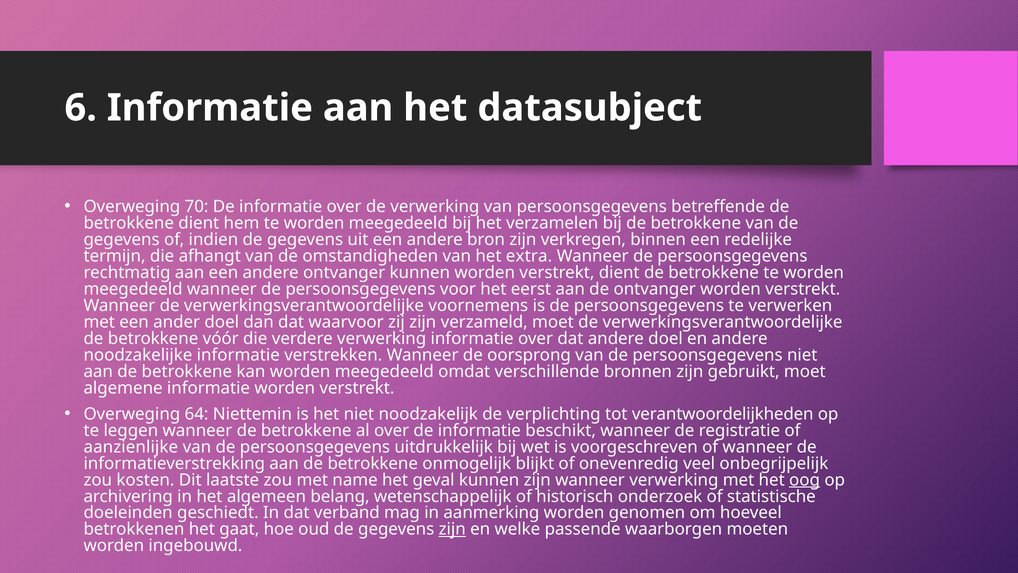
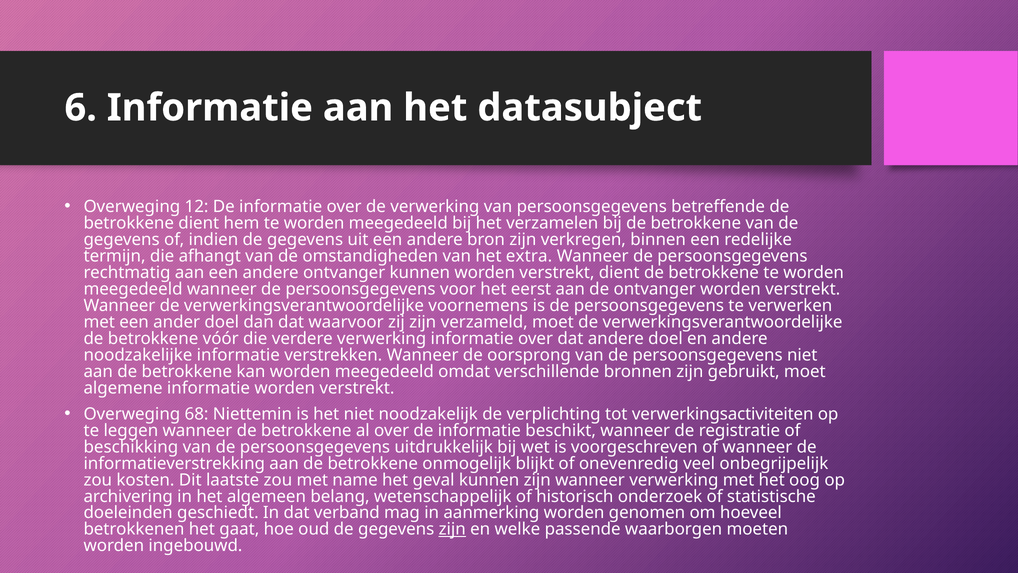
70: 70 -> 12
64: 64 -> 68
verantwoordelijkheden: verantwoordelijkheden -> verwerkingsactiviteiten
aanzienlijke: aanzienlijke -> beschikking
oog underline: present -> none
